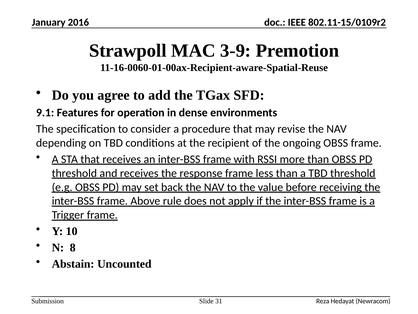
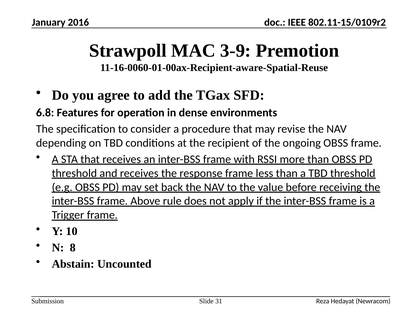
9.1: 9.1 -> 6.8
